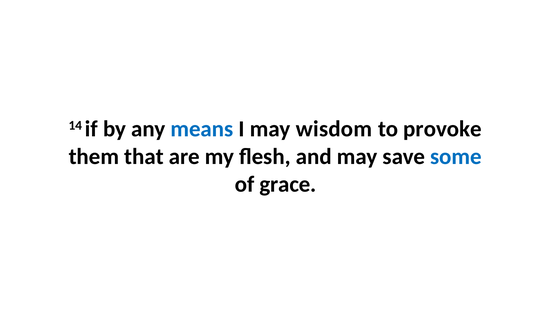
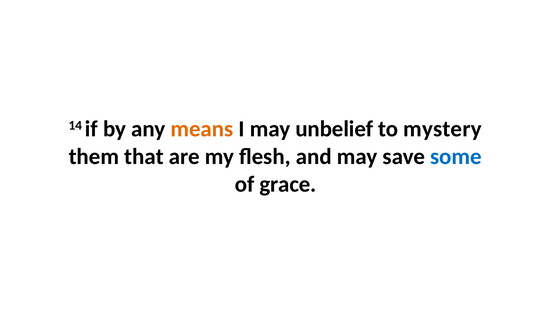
means colour: blue -> orange
wisdom: wisdom -> unbelief
provoke: provoke -> mystery
